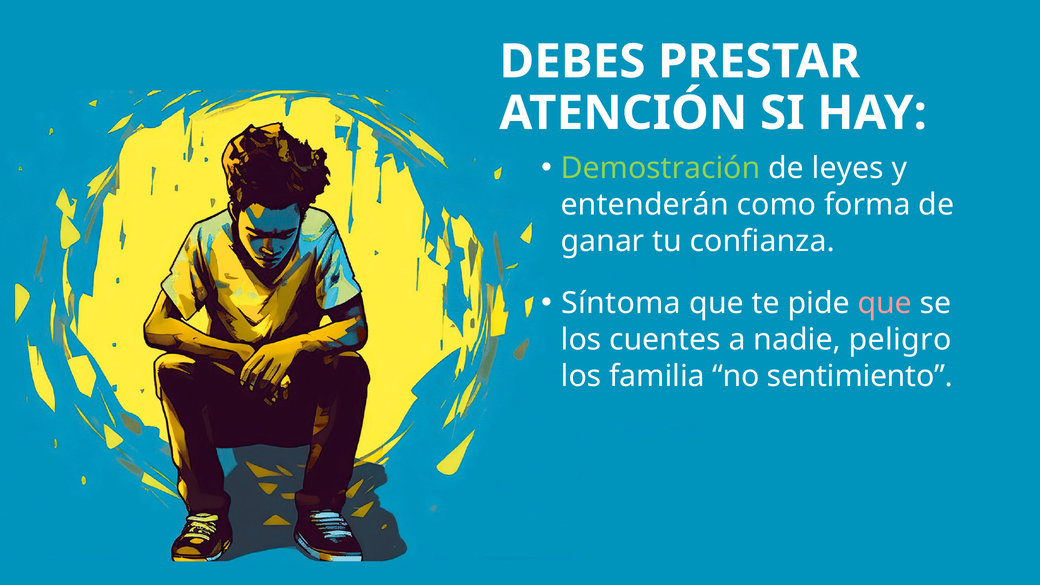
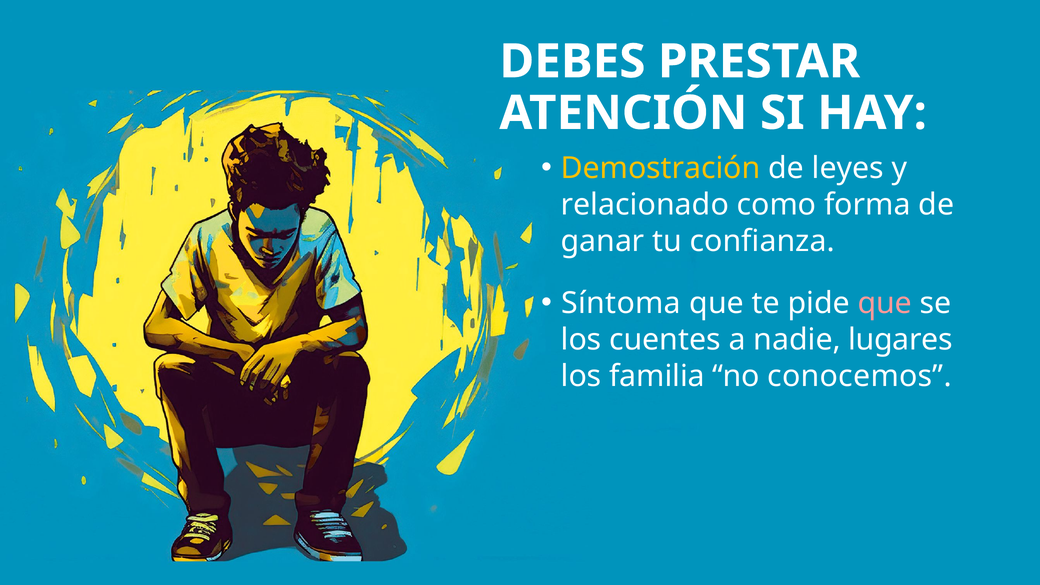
Demostración colour: light green -> yellow
entenderán: entenderán -> relacionado
peligro: peligro -> lugares
sentimiento: sentimiento -> conocemos
